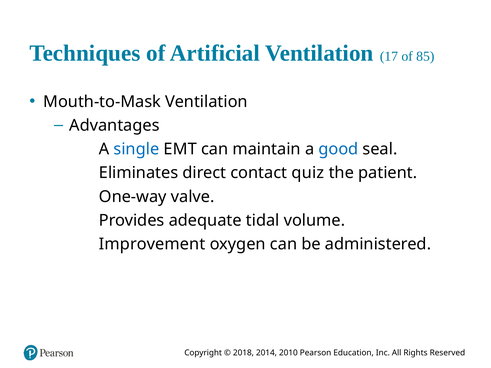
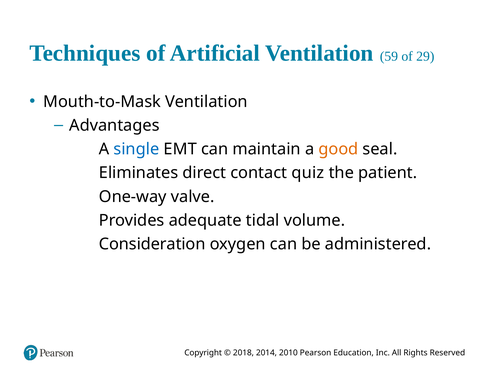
17: 17 -> 59
85: 85 -> 29
good colour: blue -> orange
Improvement: Improvement -> Consideration
